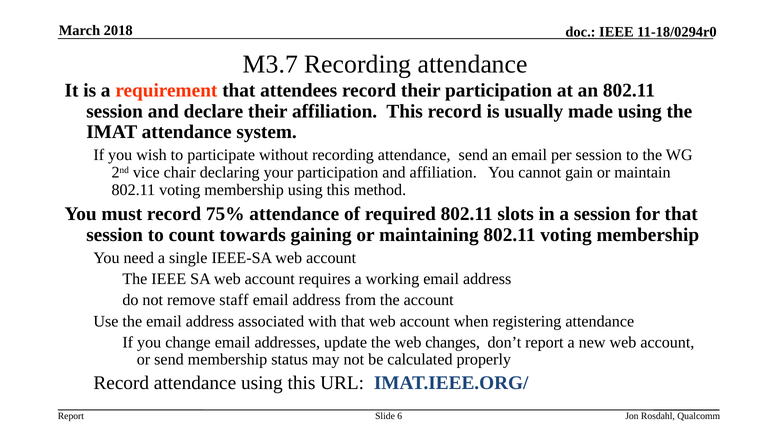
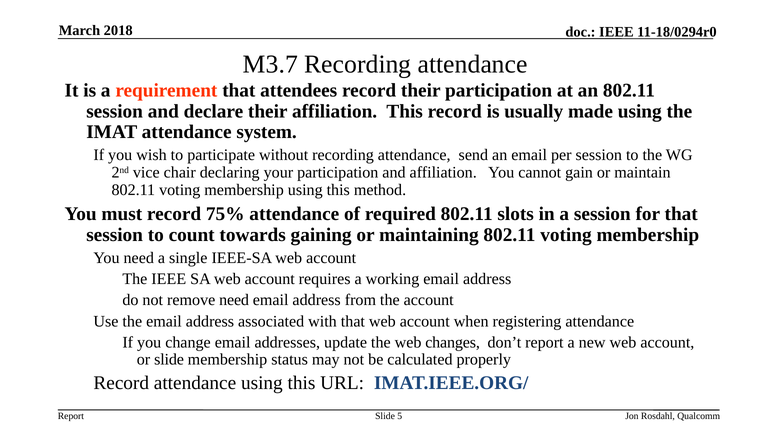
remove staff: staff -> need
or send: send -> slide
6: 6 -> 5
